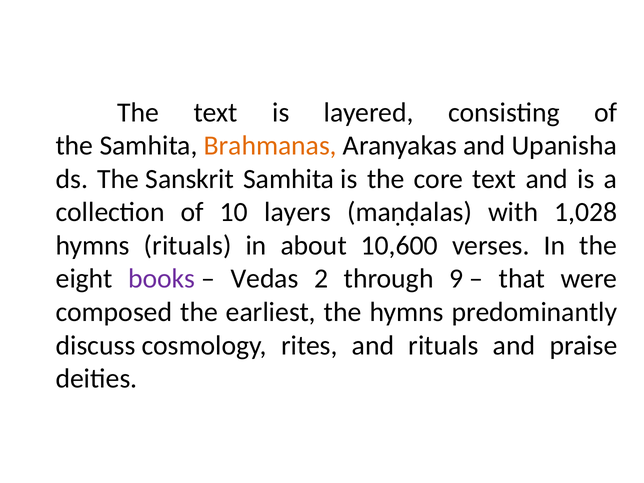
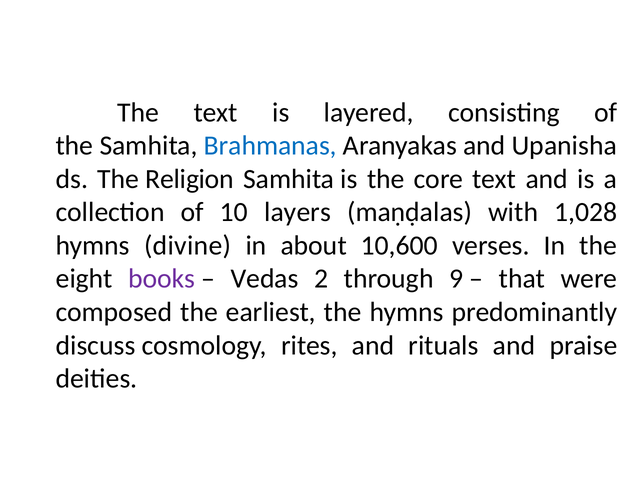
Brahmanas colour: orange -> blue
Sanskrit: Sanskrit -> Religion
hymns rituals: rituals -> divine
